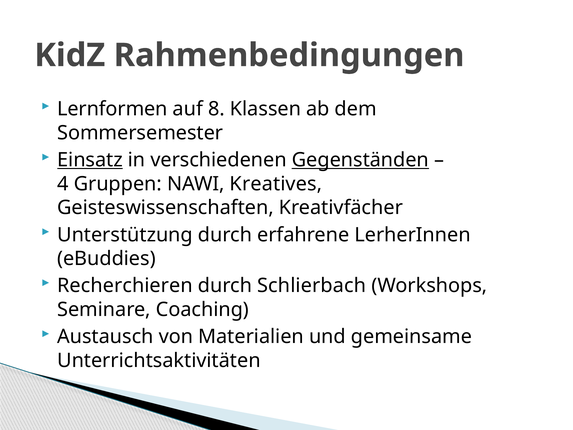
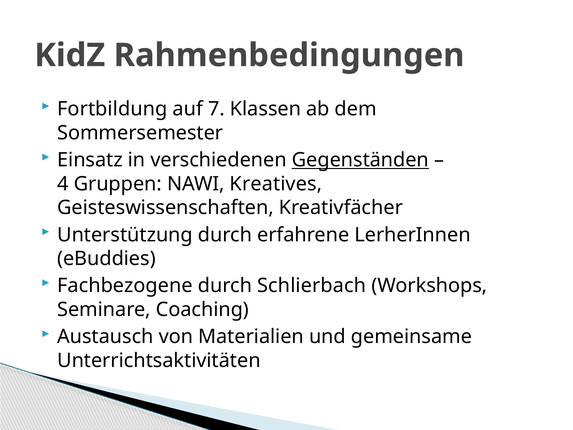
Lernformen: Lernformen -> Fortbildung
8: 8 -> 7
Einsatz underline: present -> none
Recherchieren: Recherchieren -> Fachbezogene
